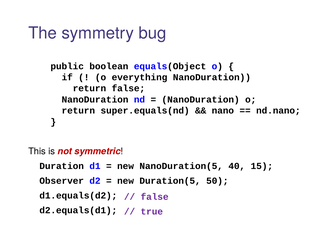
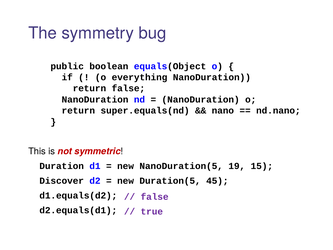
40: 40 -> 19
Observer: Observer -> Discover
50: 50 -> 45
